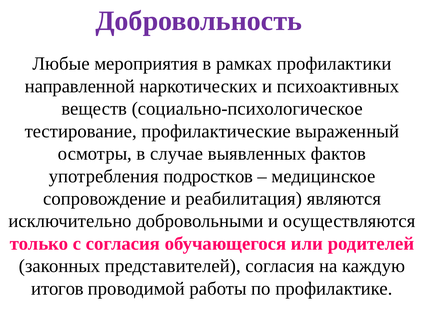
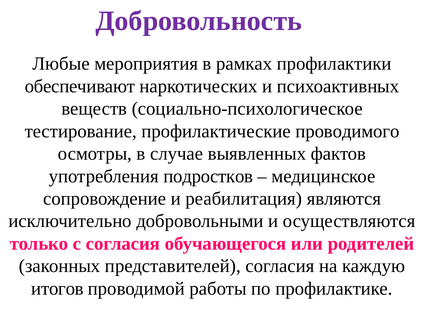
направленной: направленной -> обеспечивают
выраженный: выраженный -> проводимого
